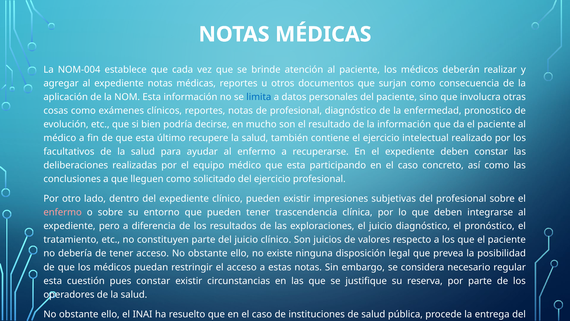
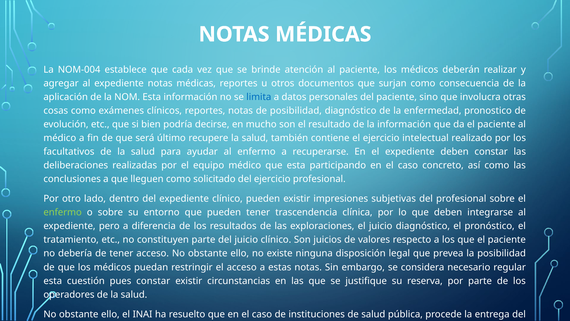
de profesional: profesional -> posibilidad
de que esta: esta -> será
enfermo at (63, 212) colour: pink -> light green
